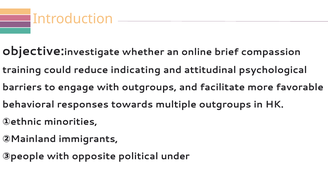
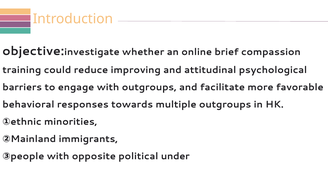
indicating: indicating -> improving
